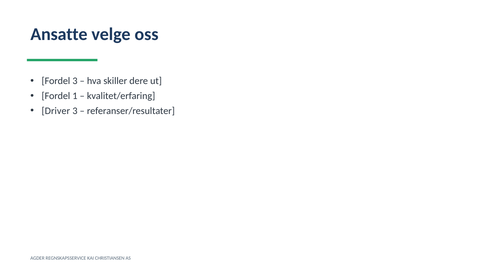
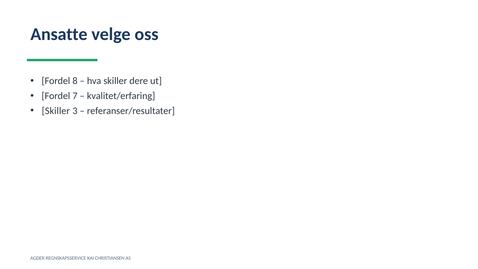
Fordel 3: 3 -> 8
1: 1 -> 7
Driver at (56, 111): Driver -> Skiller
